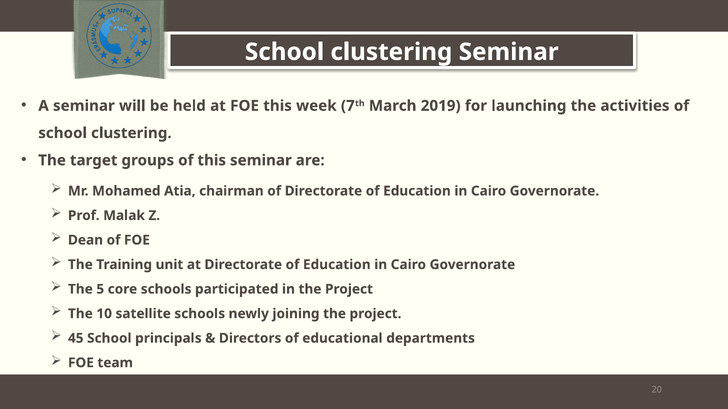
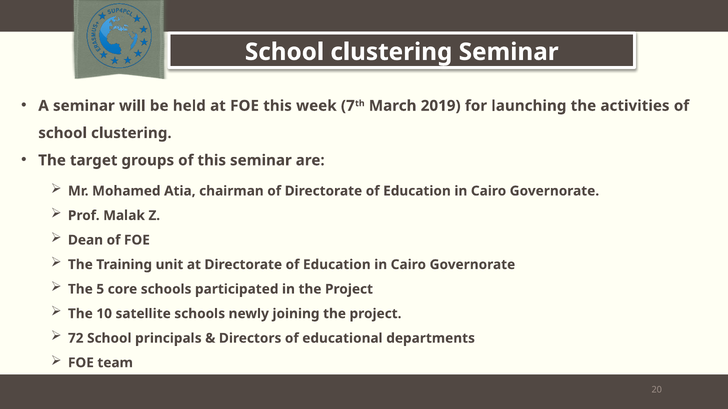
45: 45 -> 72
